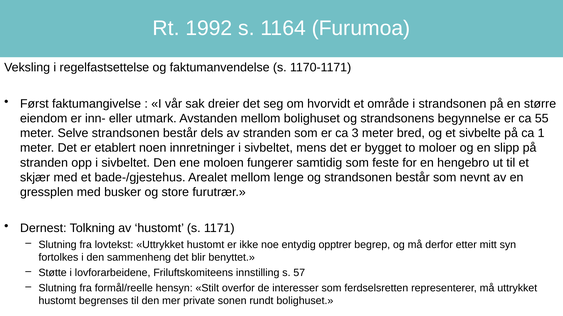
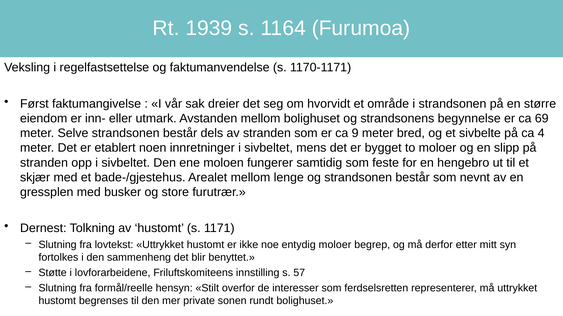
1992: 1992 -> 1939
55: 55 -> 69
3: 3 -> 9
1: 1 -> 4
entydig opptrer: opptrer -> moloer
